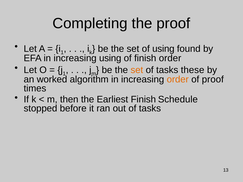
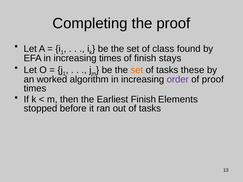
of using: using -> class
increasing using: using -> times
finish order: order -> stays
order at (178, 80) colour: orange -> purple
Schedule: Schedule -> Elements
